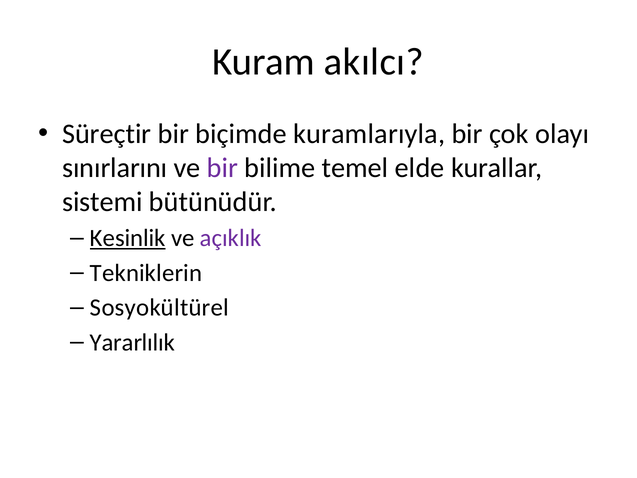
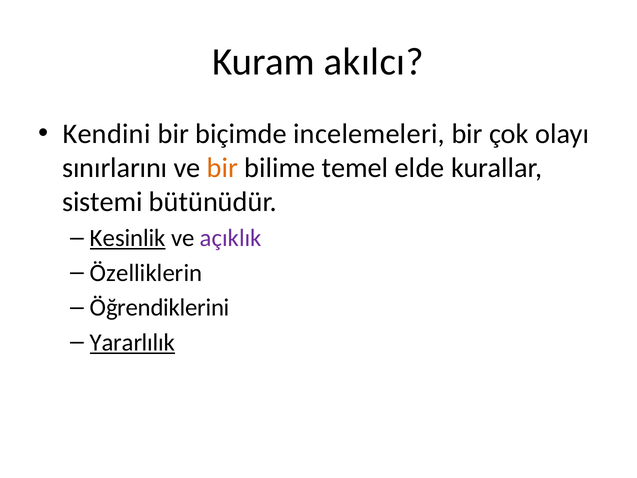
Süreçtir: Süreçtir -> Kendini
kuramlarıyla: kuramlarıyla -> incelemeleri
bir at (222, 168) colour: purple -> orange
Tekniklerin: Tekniklerin -> Özelliklerin
Sosyokültürel: Sosyokültürel -> Öğrendiklerini
Yararlılık underline: none -> present
